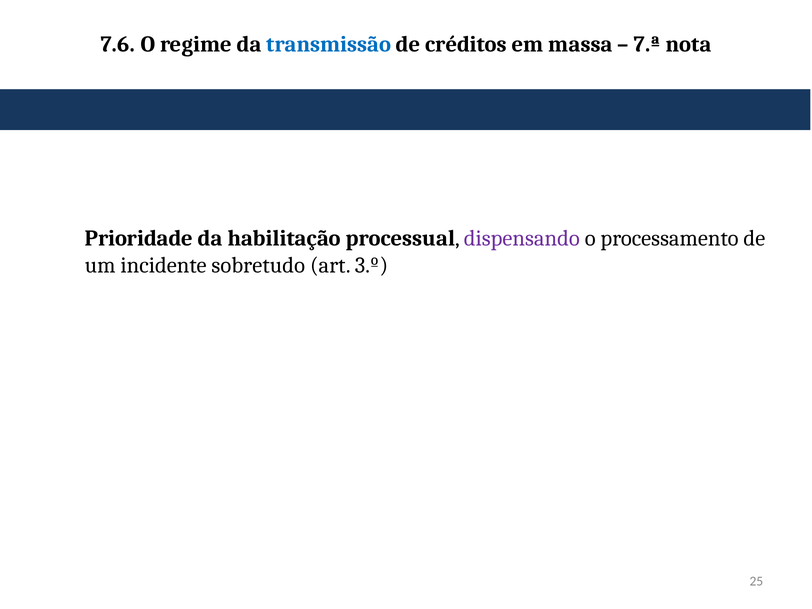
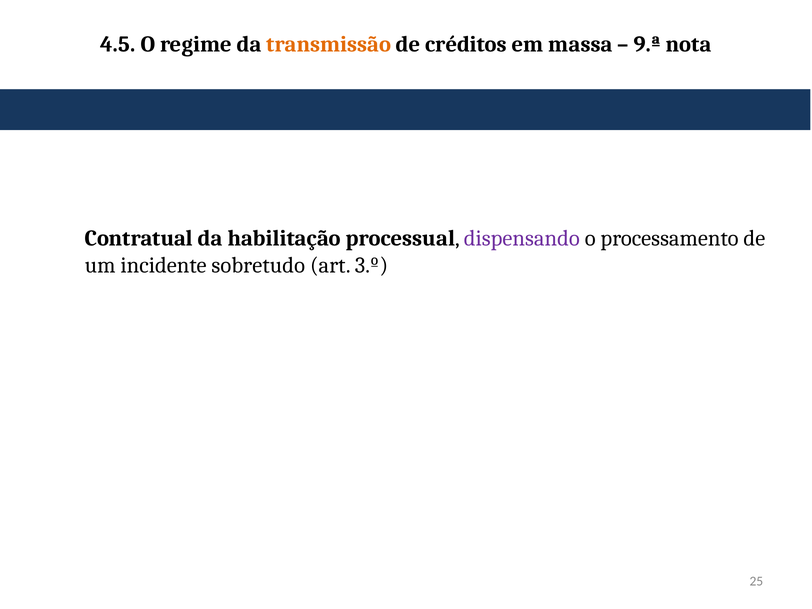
7.6: 7.6 -> 4.5
transmissão colour: blue -> orange
7.ª: 7.ª -> 9.ª
Prioridade: Prioridade -> Contratual
